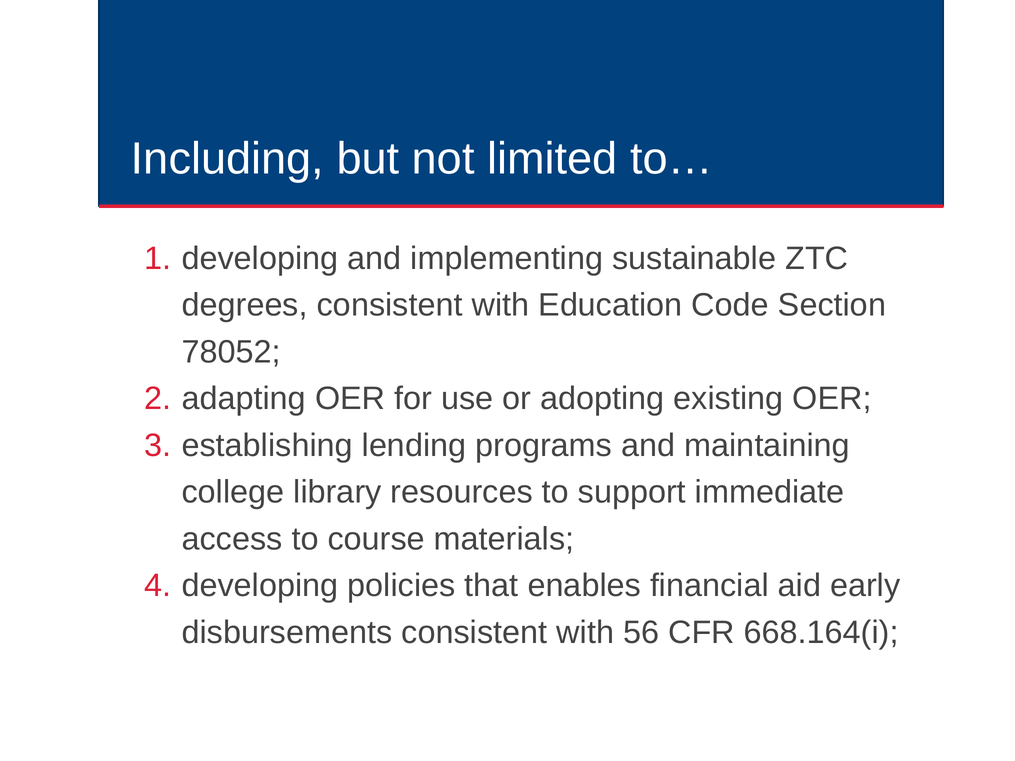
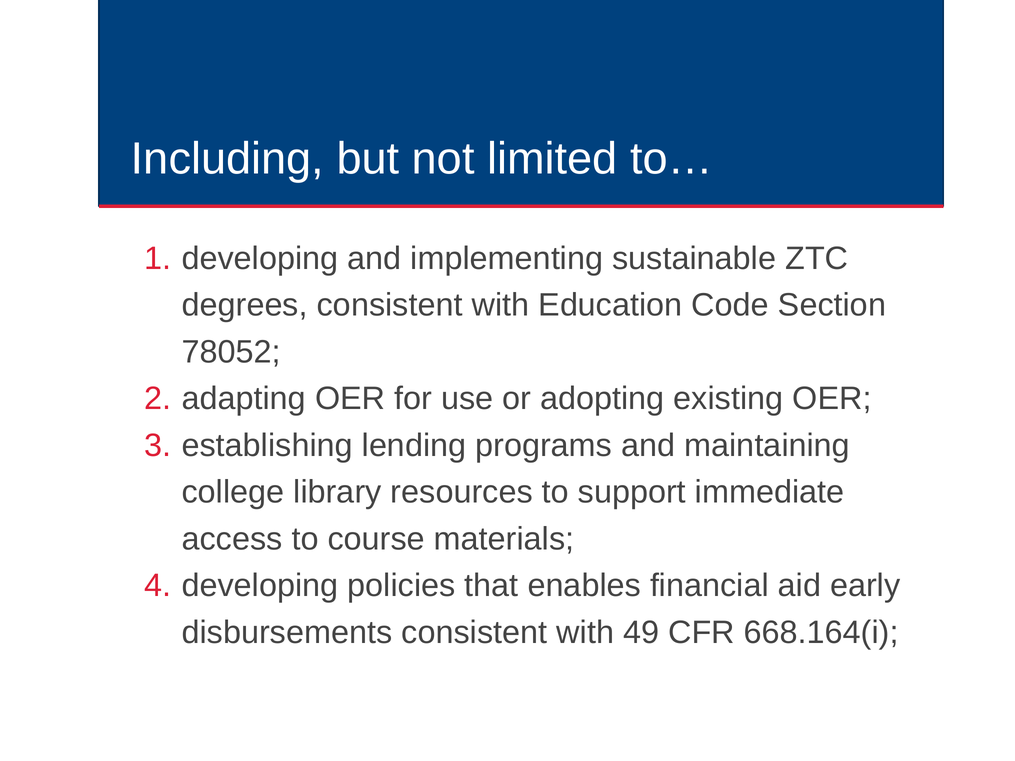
56: 56 -> 49
